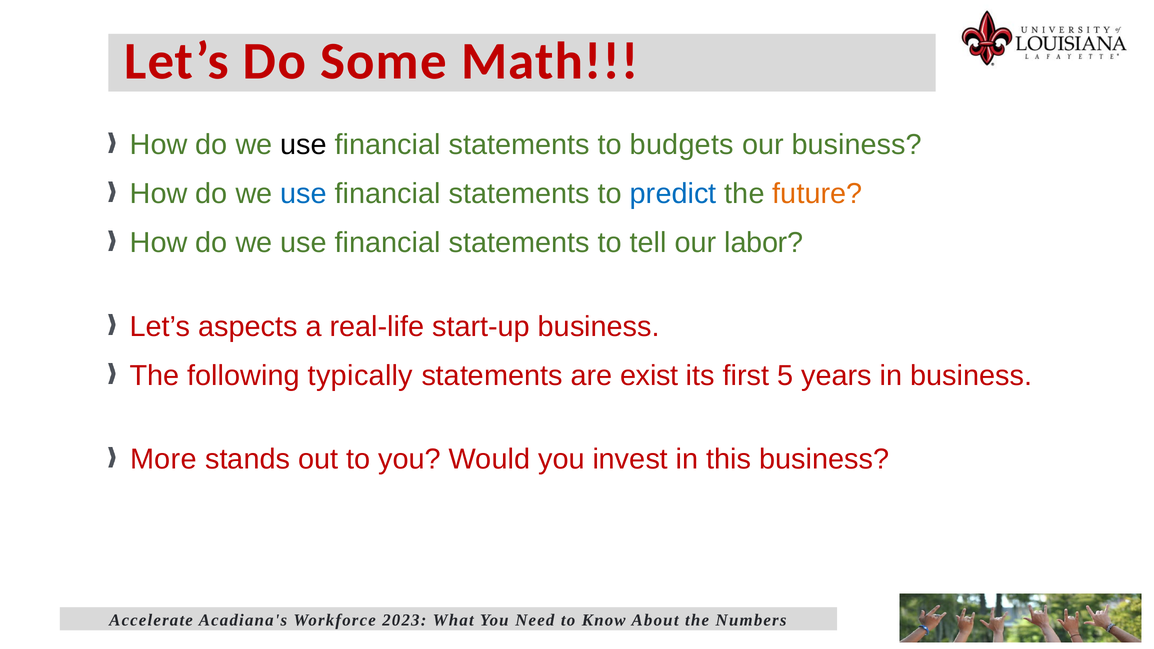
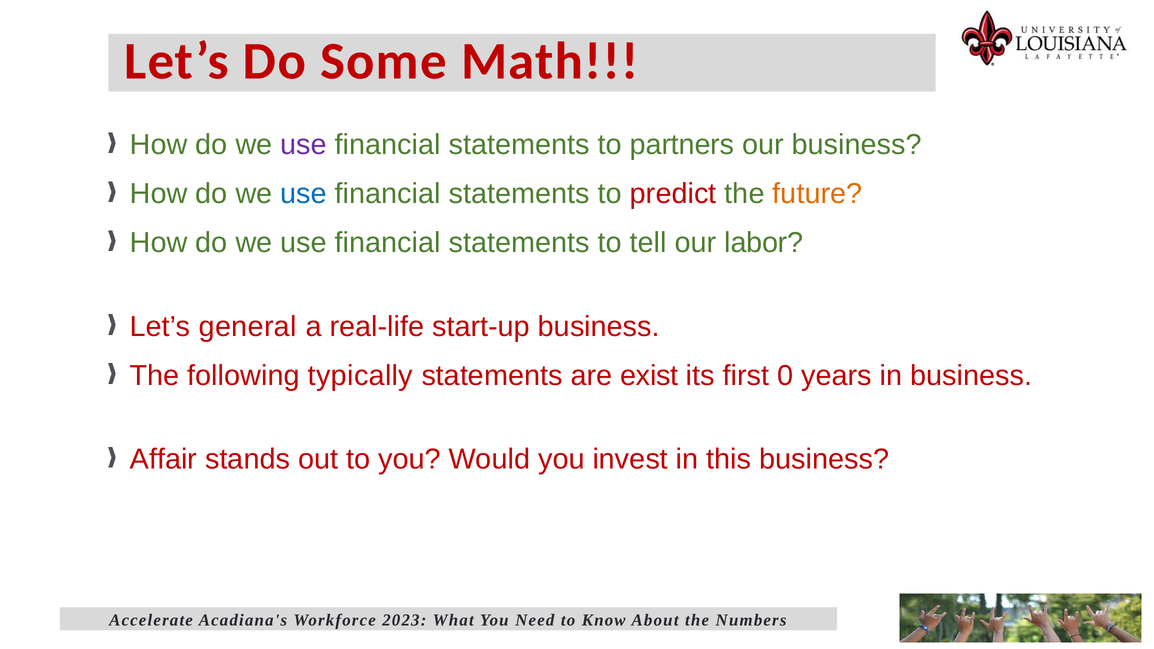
use at (304, 145) colour: black -> purple
budgets: budgets -> partners
predict colour: blue -> red
aspects: aspects -> general
5: 5 -> 0
More: More -> Affair
